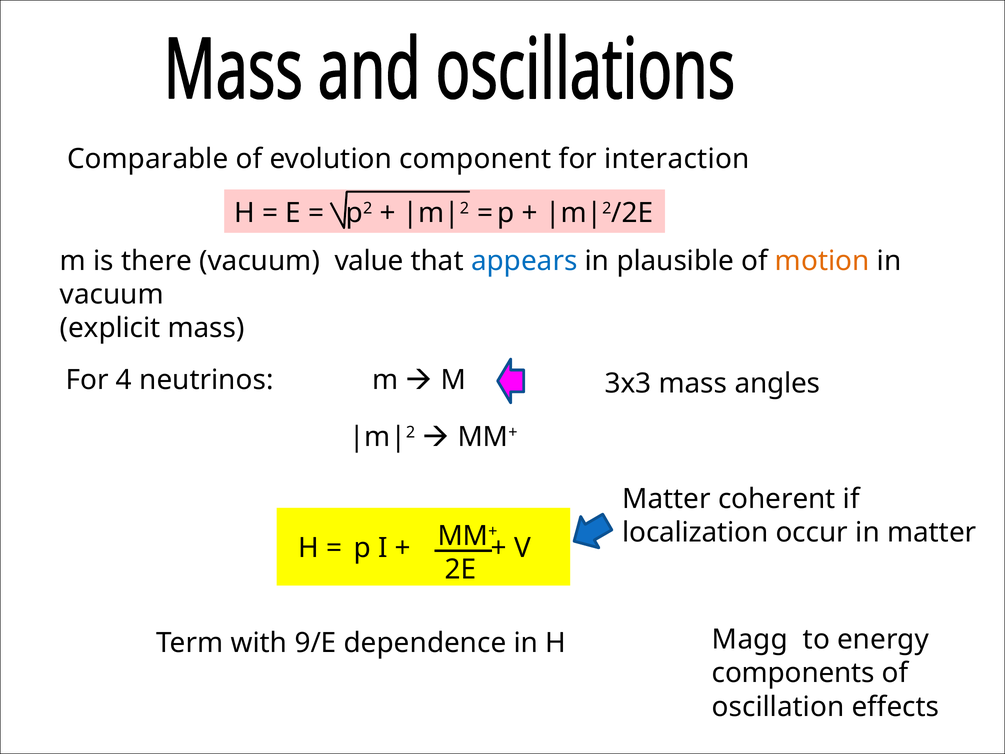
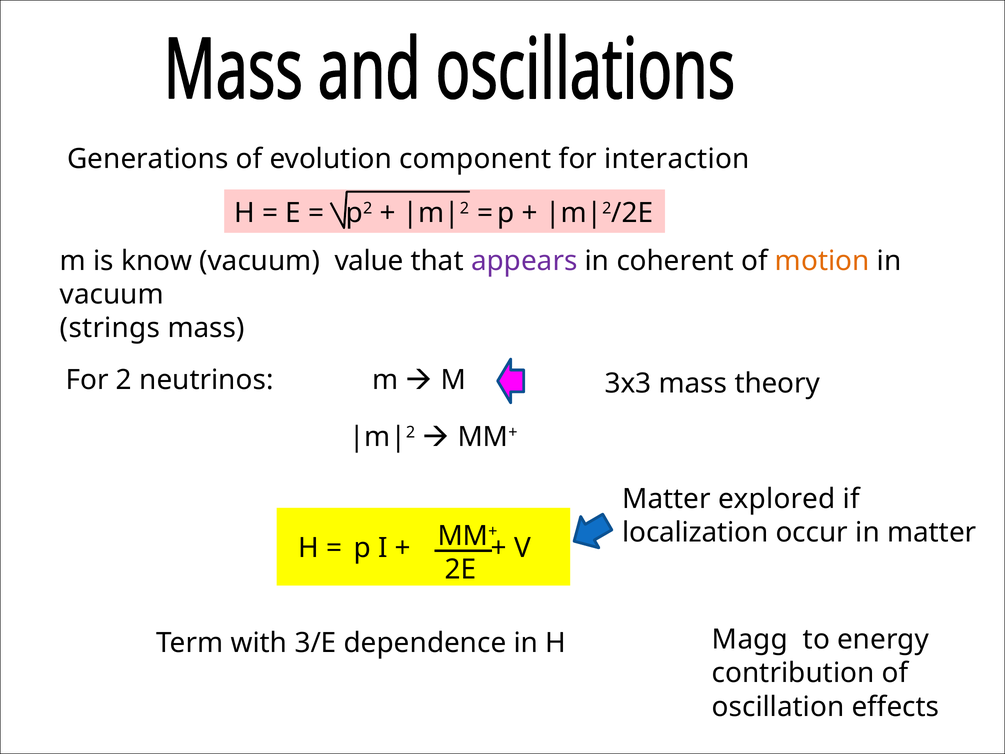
Comparable: Comparable -> Generations
there: there -> know
appears colour: blue -> purple
plausible: plausible -> coherent
explicit: explicit -> strings
4: 4 -> 2
angles: angles -> theory
coherent: coherent -> explored
9/E: 9/E -> 3/E
components: components -> contribution
